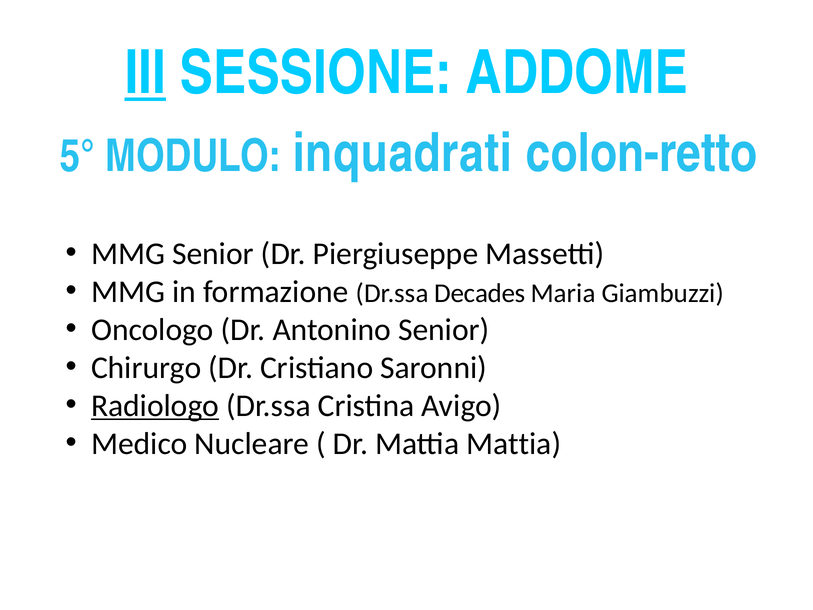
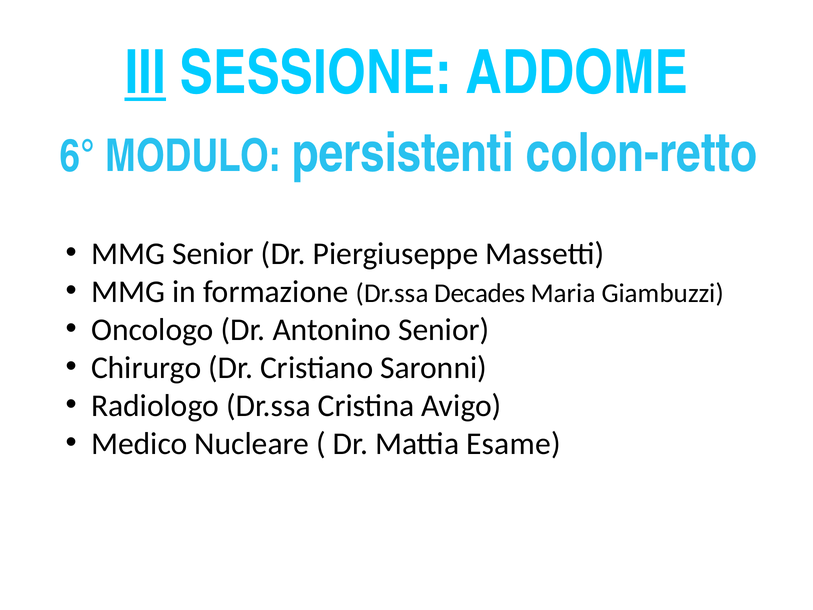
5°: 5° -> 6°
inquadrati: inquadrati -> persistenti
Radiologo underline: present -> none
Mattia Mattia: Mattia -> Esame
